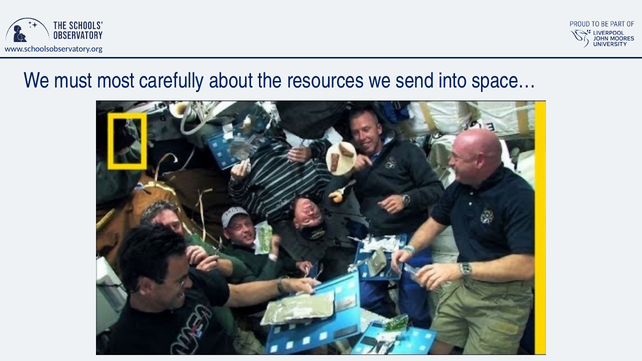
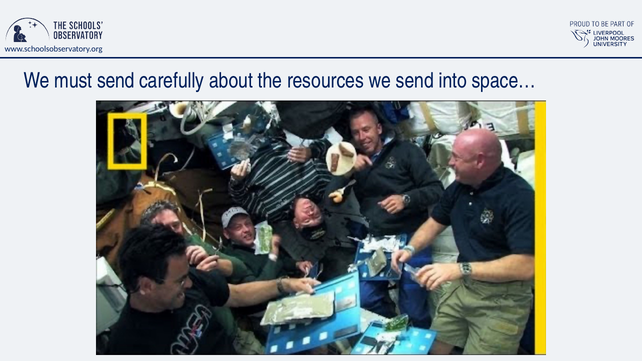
must most: most -> send
